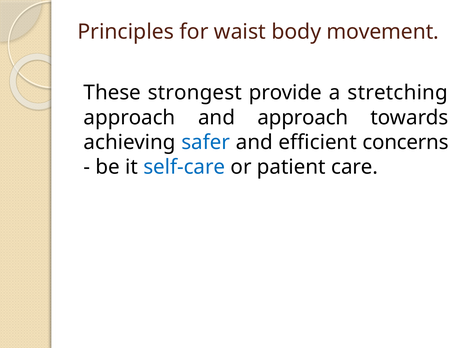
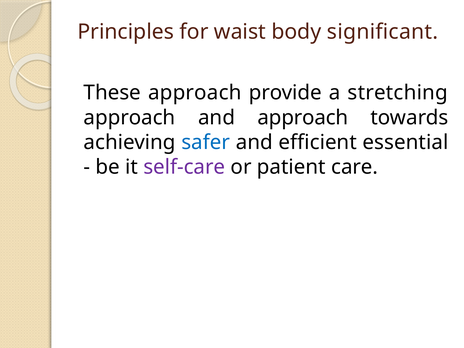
movement: movement -> significant
These strongest: strongest -> approach
concerns: concerns -> essential
self-care colour: blue -> purple
